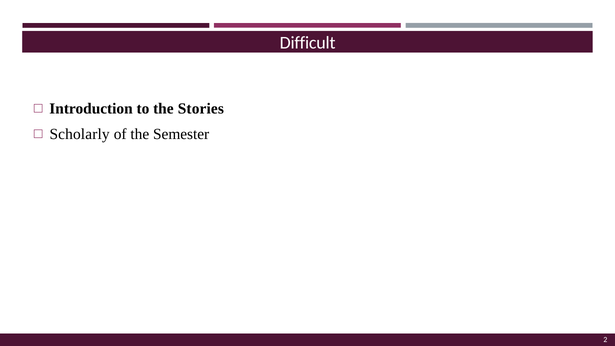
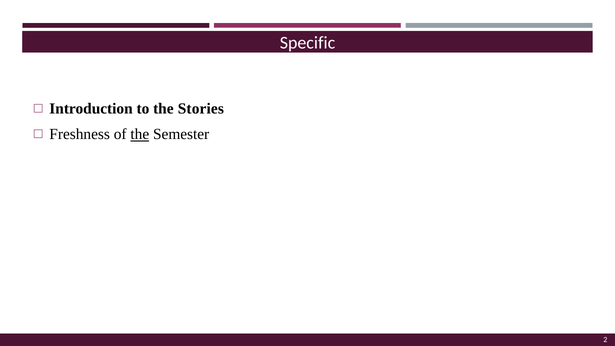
Difficult: Difficult -> Specific
Scholarly: Scholarly -> Freshness
the at (140, 134) underline: none -> present
